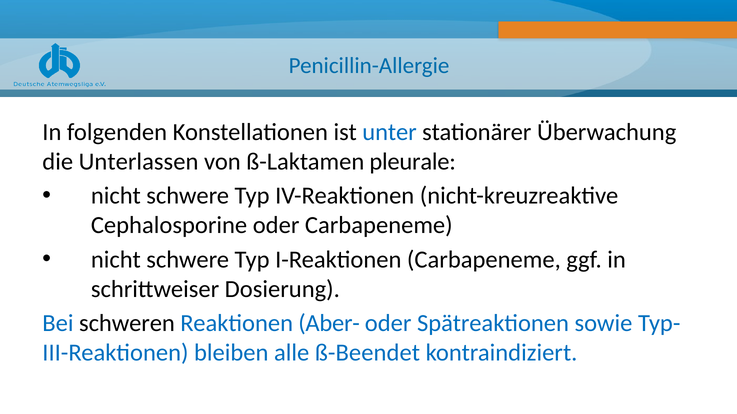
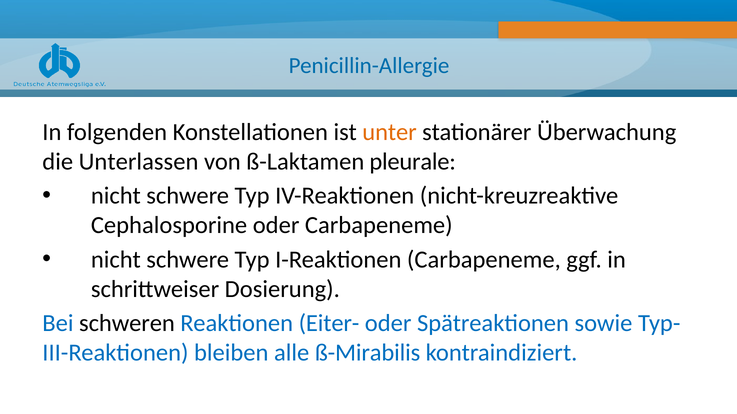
unter colour: blue -> orange
Aber-: Aber- -> Eiter-
ß-Beendet: ß-Beendet -> ß-Mirabilis
